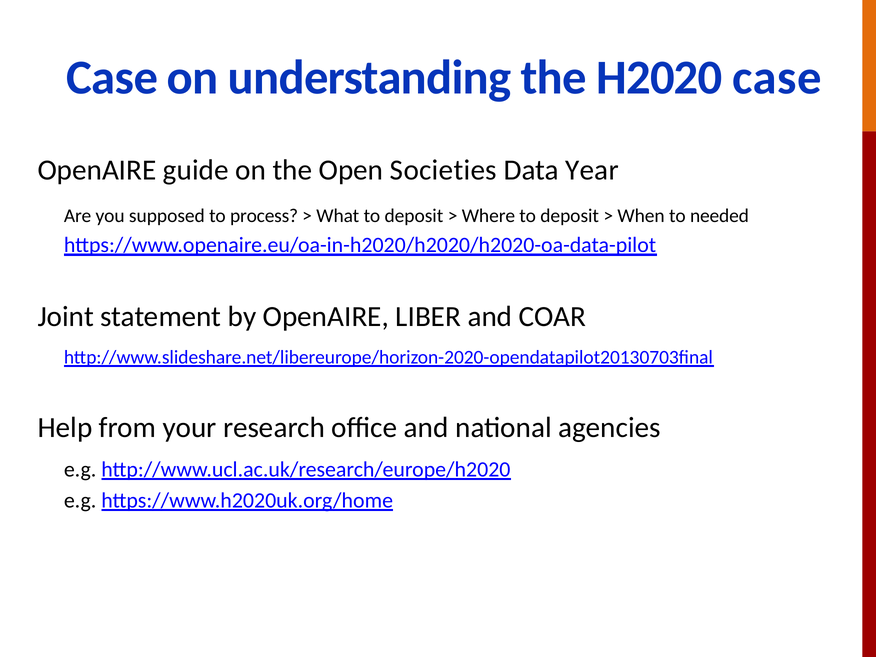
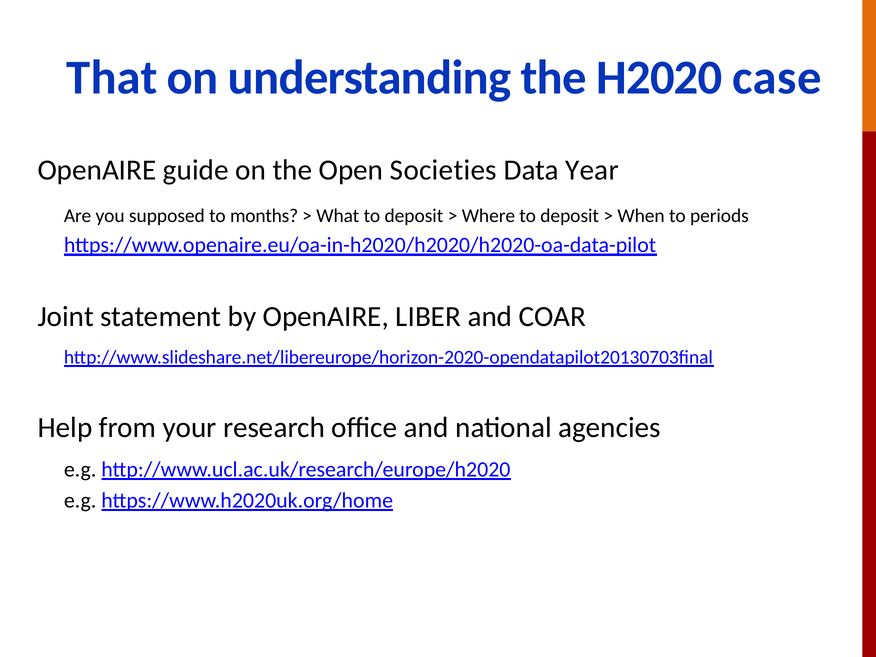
Case at (112, 78): Case -> That
process: process -> months
needed: needed -> periods
